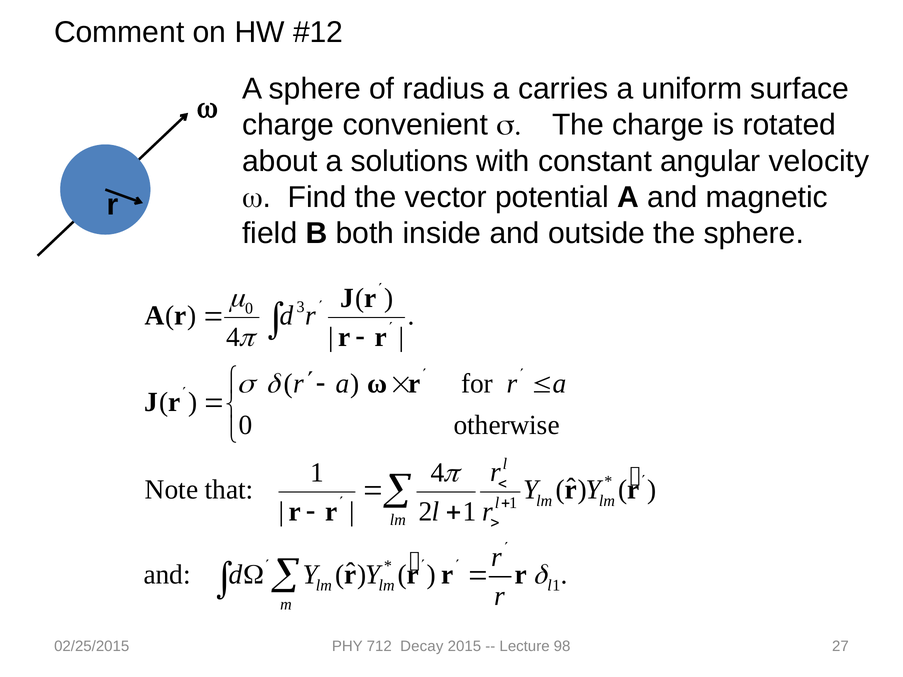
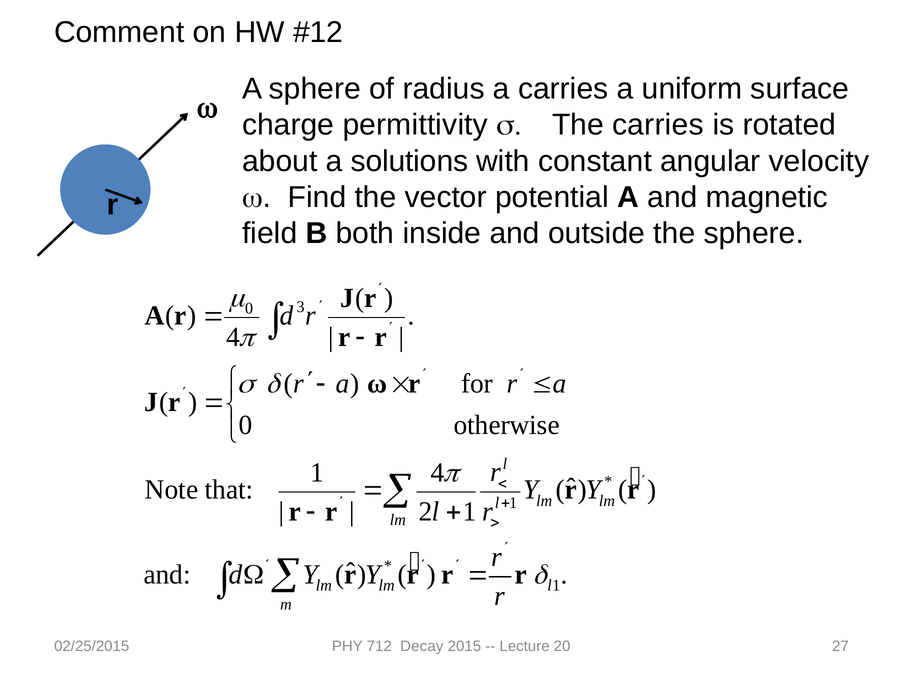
convenient: convenient -> permittivity
The charge: charge -> carries
98: 98 -> 20
